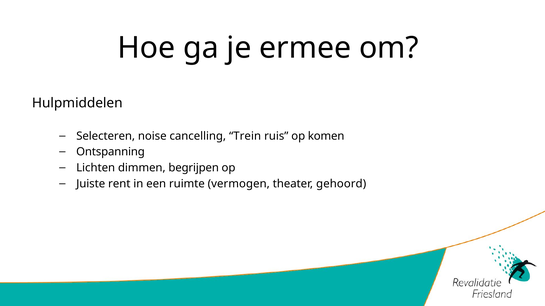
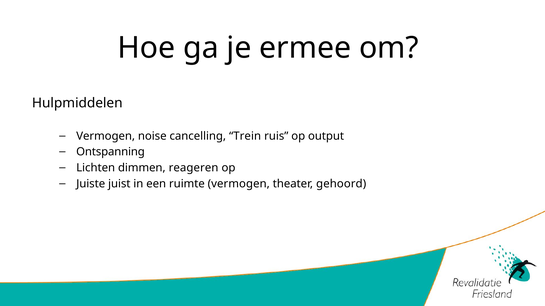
Selecteren at (106, 136): Selecteren -> Vermogen
komen: komen -> output
begrijpen: begrijpen -> reageren
rent: rent -> juist
